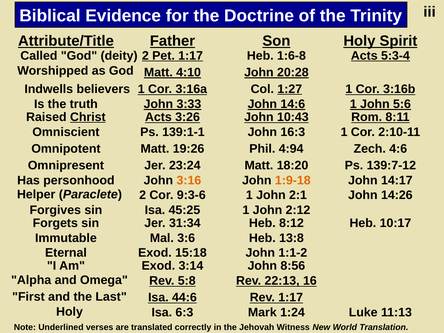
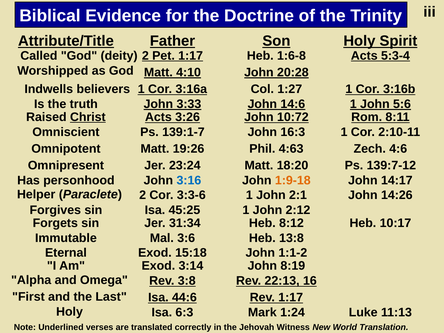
1:27 underline: present -> none
10:43: 10:43 -> 10:72
139:1-1: 139:1-1 -> 139:1-7
4:94: 4:94 -> 4:63
3:16 colour: orange -> blue
9:3-6: 9:3-6 -> 3:3-6
8:56: 8:56 -> 8:19
5:8: 5:8 -> 3:8
